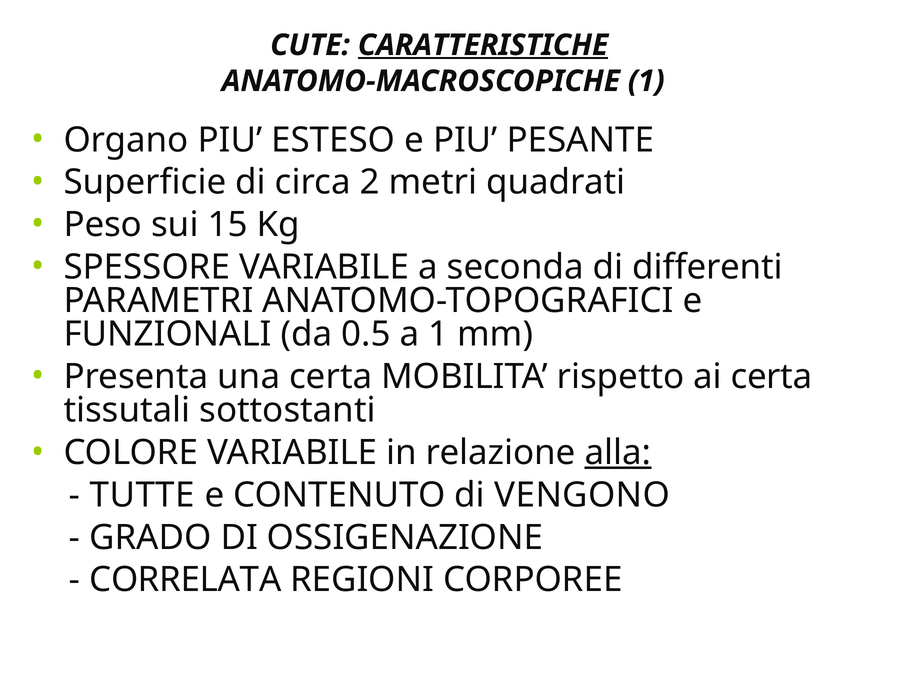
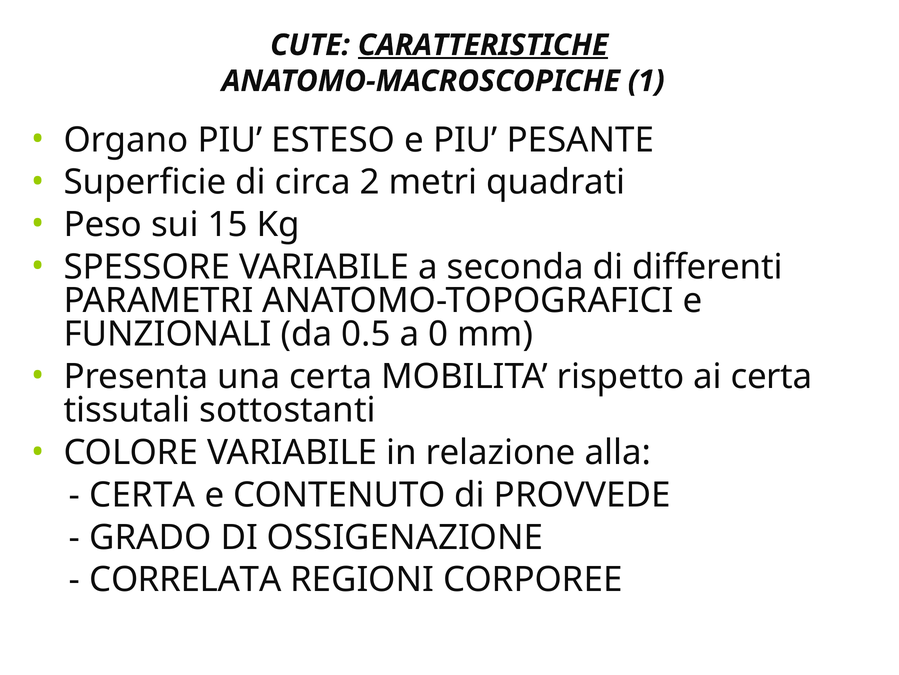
a 1: 1 -> 0
alla underline: present -> none
TUTTE at (142, 495): TUTTE -> CERTA
VENGONO: VENGONO -> PROVVEDE
